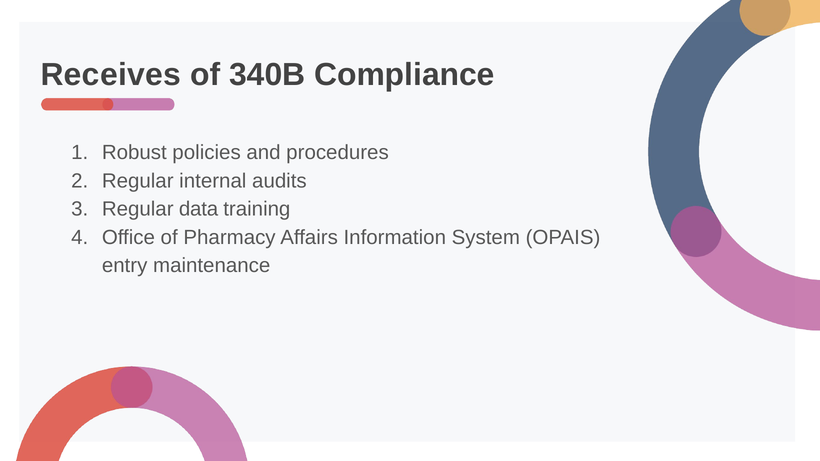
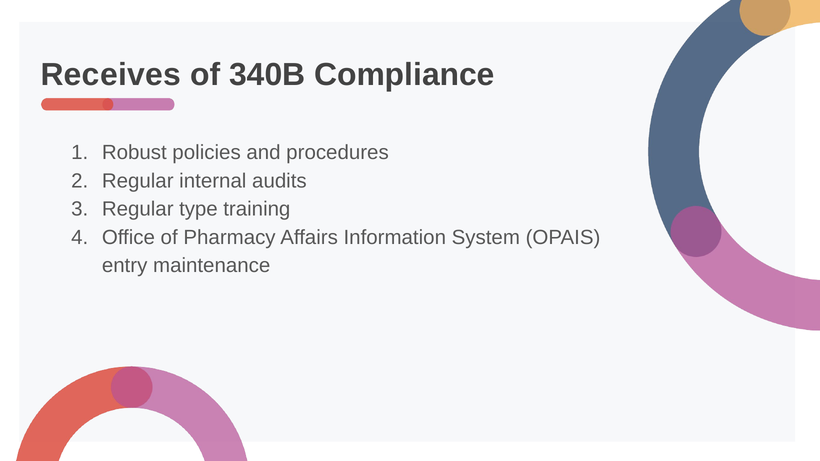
data: data -> type
